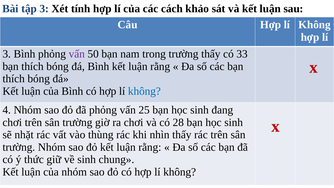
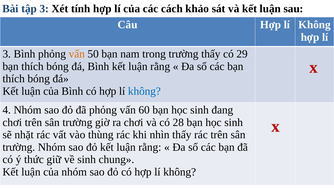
vấn at (77, 54) colour: purple -> orange
33: 33 -> 29
25: 25 -> 60
